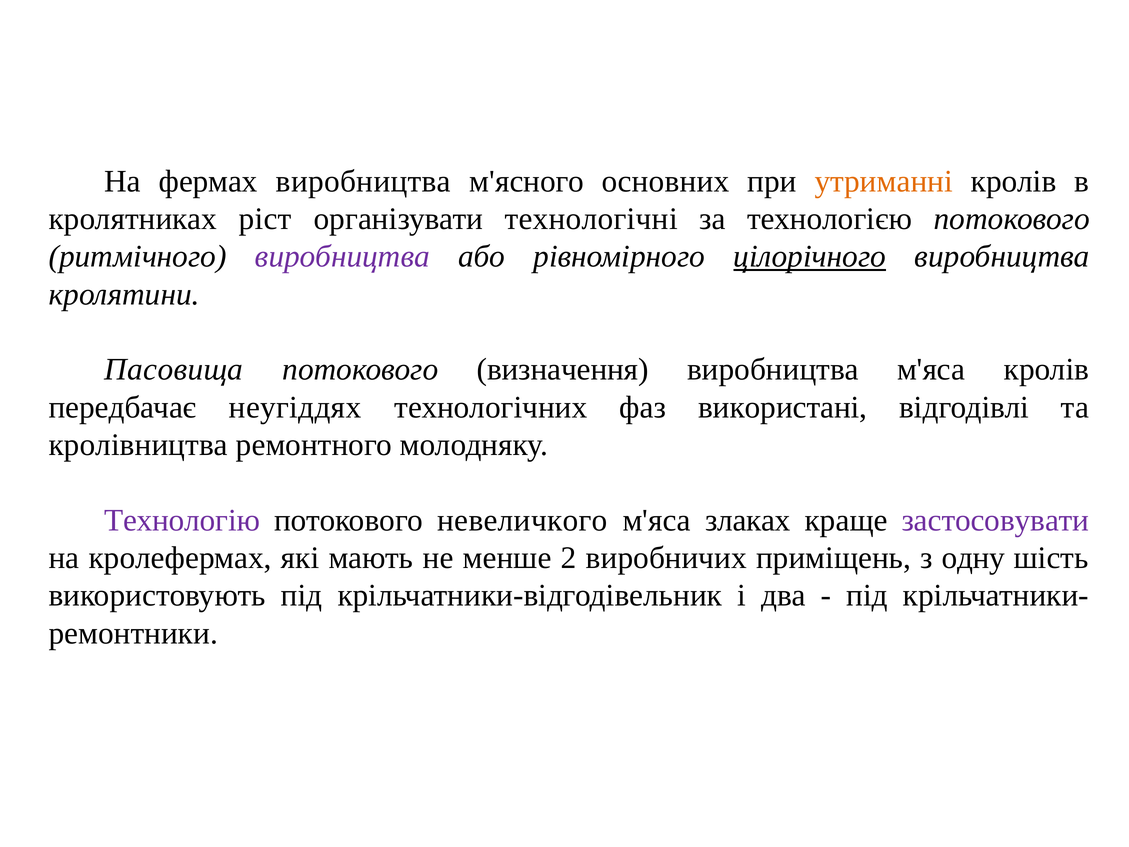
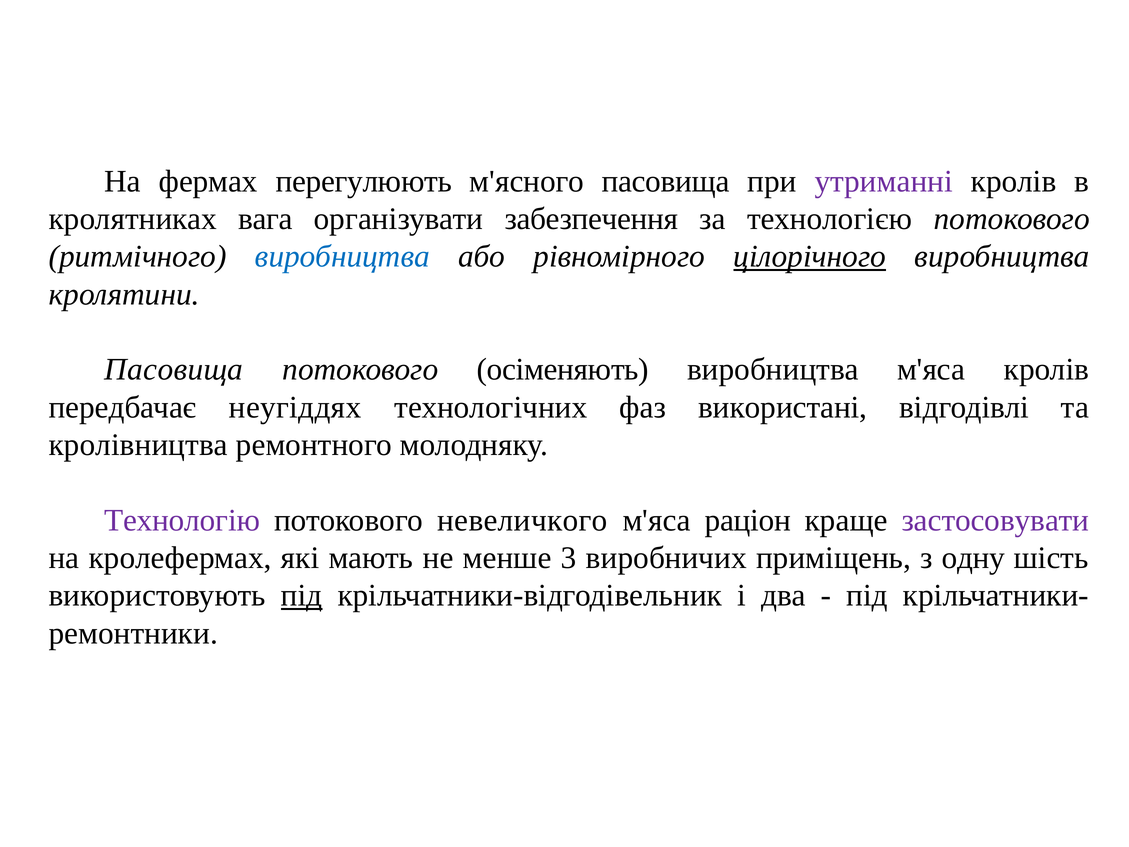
фермах виробництва: виробництва -> перегулюють
м'ясного основних: основних -> пасовища
утриманні colour: orange -> purple
ріст: ріст -> вага
технологічні: технологічні -> забезпечення
виробництва at (342, 257) colour: purple -> blue
визначення: визначення -> осіменяють
злаках: злаках -> раціон
2: 2 -> 3
під at (302, 595) underline: none -> present
